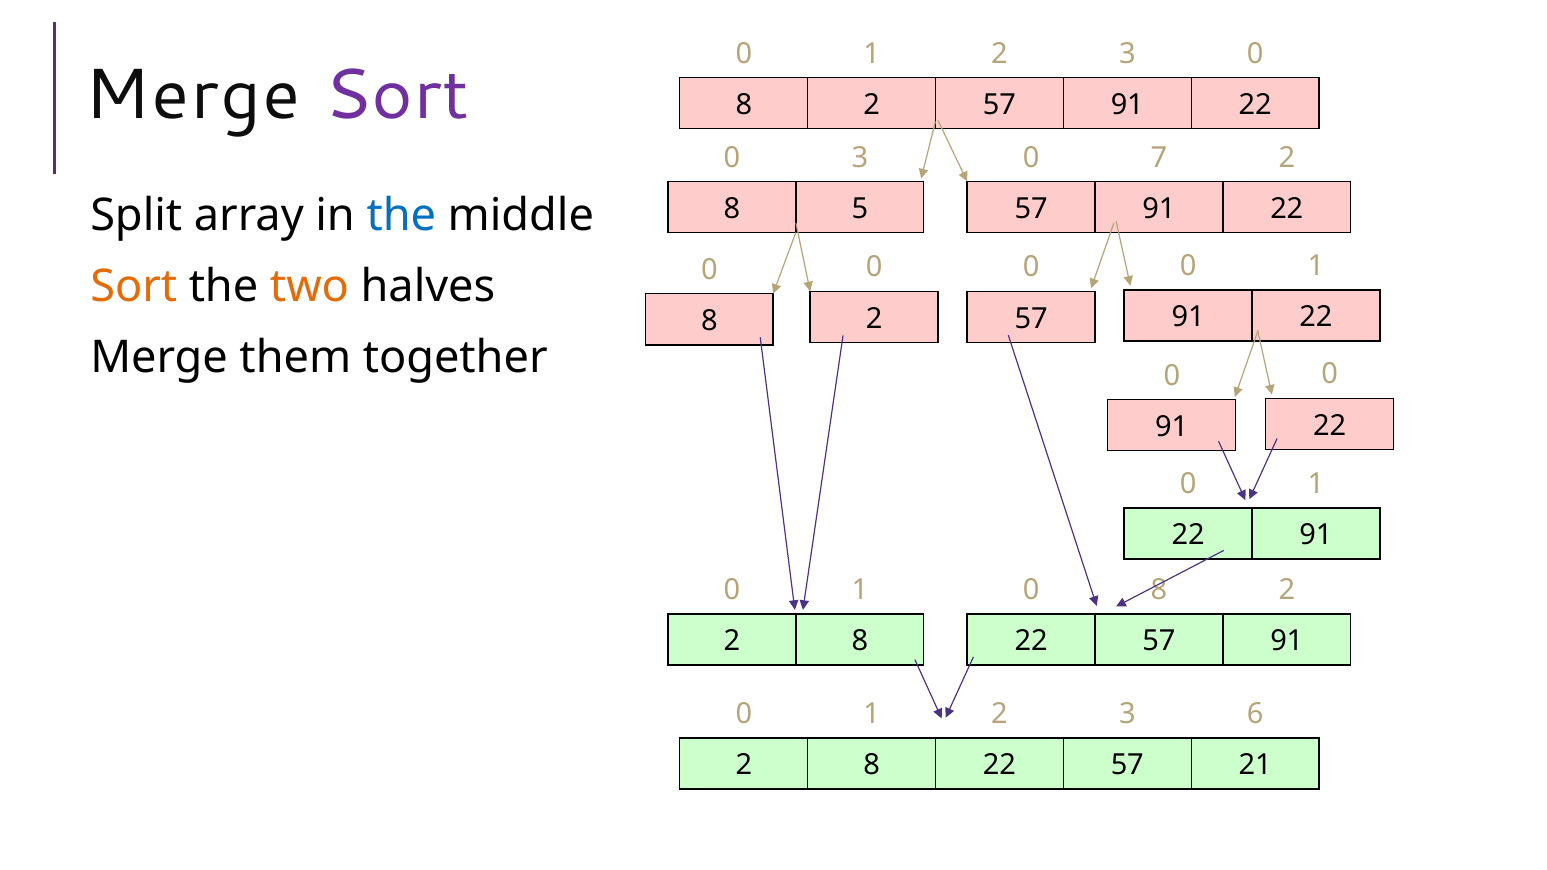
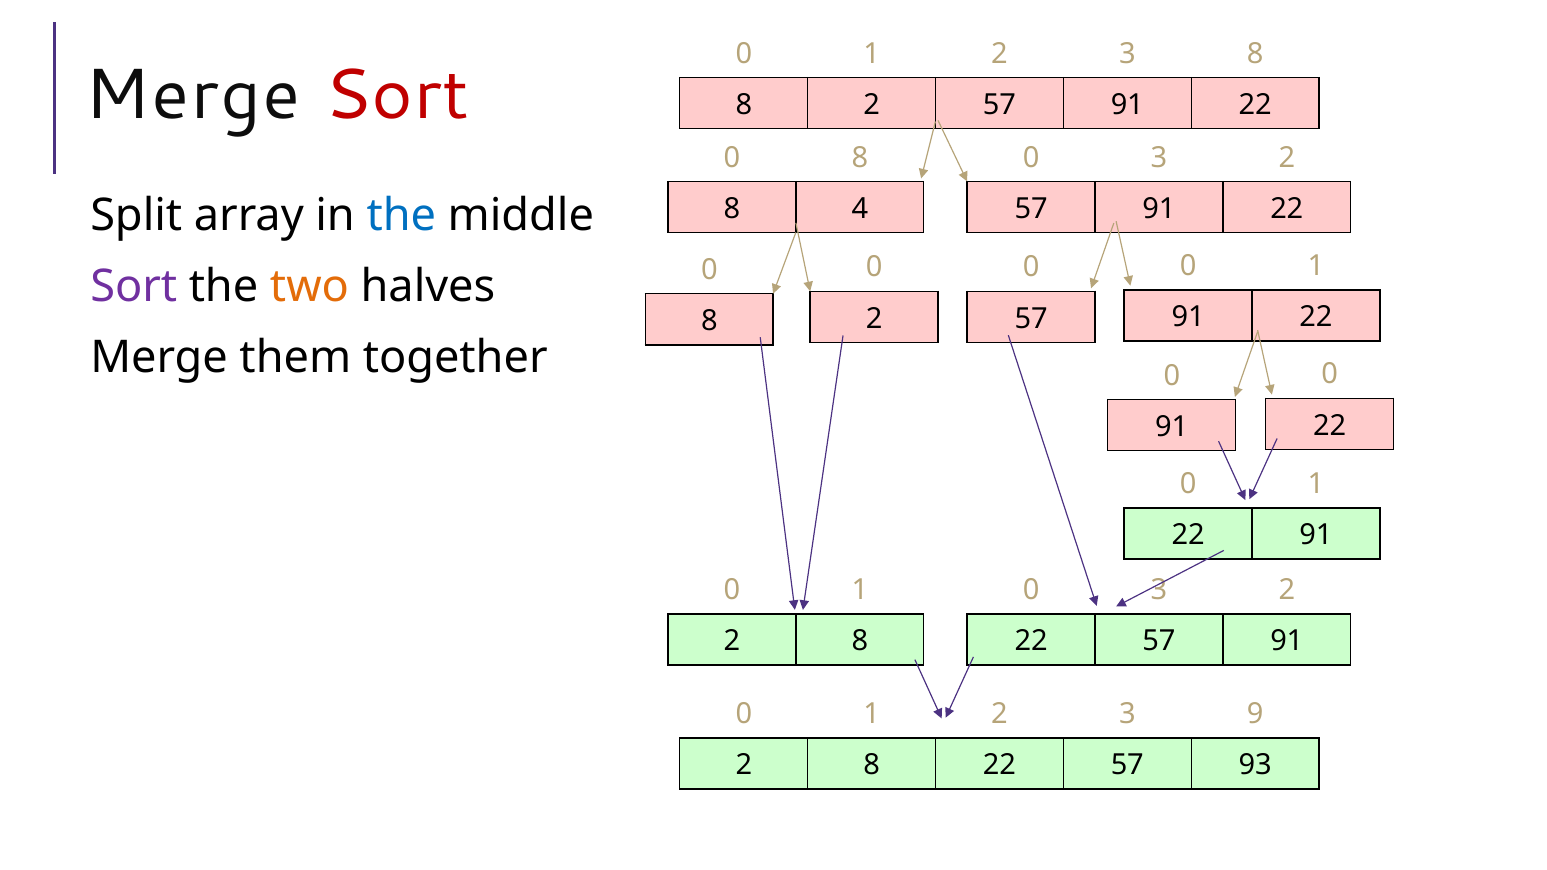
3 0: 0 -> 8
Sort at (397, 95) colour: purple -> red
3 at (860, 158): 3 -> 8
7 at (1159, 158): 7 -> 3
5: 5 -> 4
Sort at (134, 287) colour: orange -> purple
8 at (1159, 590): 8 -> 3
6: 6 -> 9
21: 21 -> 93
